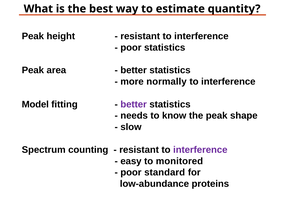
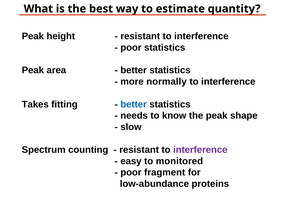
Model: Model -> Takes
better at (134, 105) colour: purple -> blue
standard: standard -> fragment
